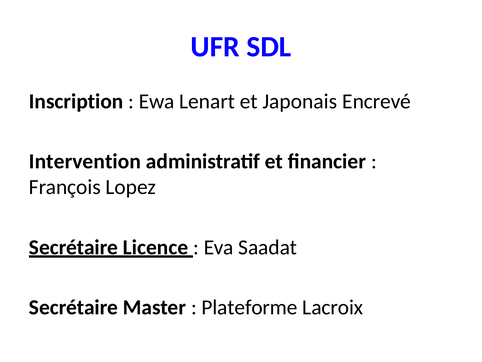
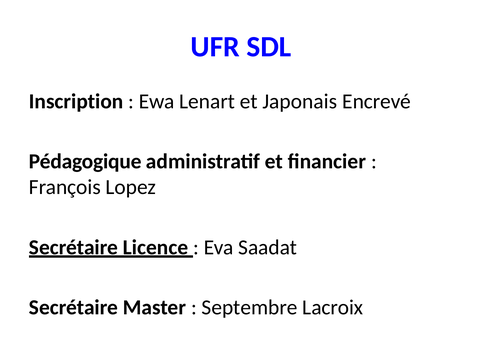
Intervention: Intervention -> Pédagogique
Plateforme: Plateforme -> Septembre
